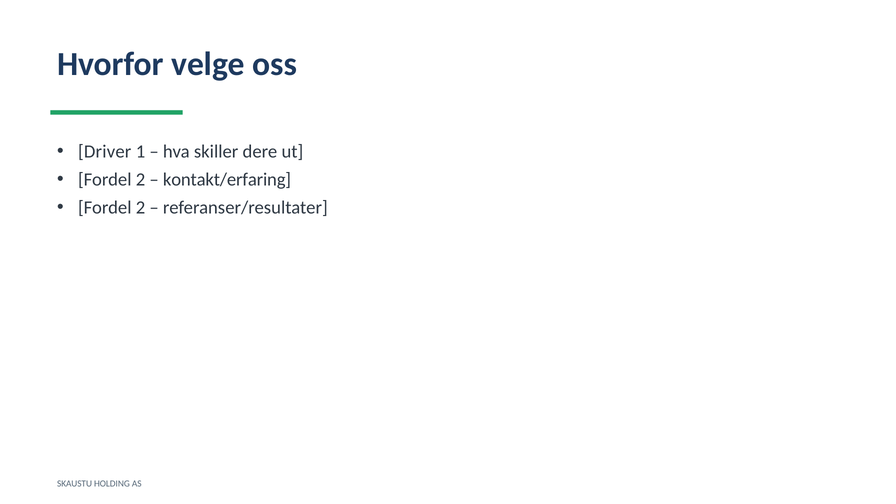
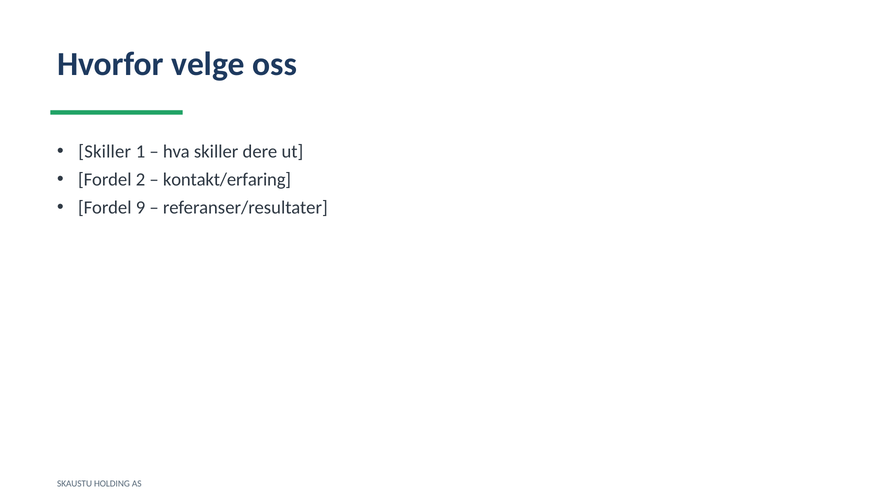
Driver at (105, 152): Driver -> Skiller
2 at (141, 208): 2 -> 9
